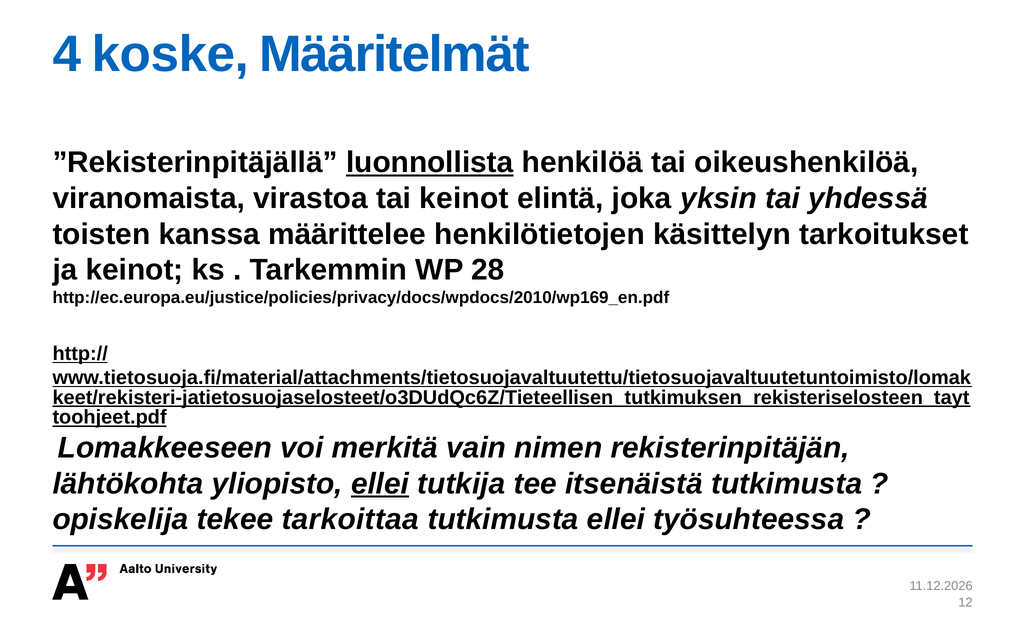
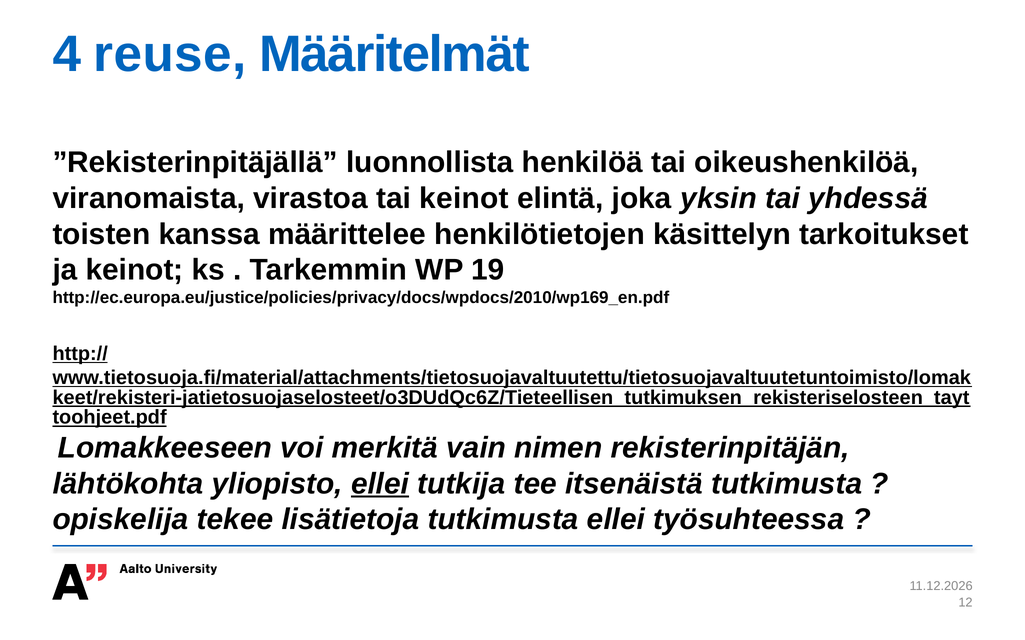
koske: koske -> reuse
luonnollista underline: present -> none
28: 28 -> 19
tarkoittaa: tarkoittaa -> lisätietoja
